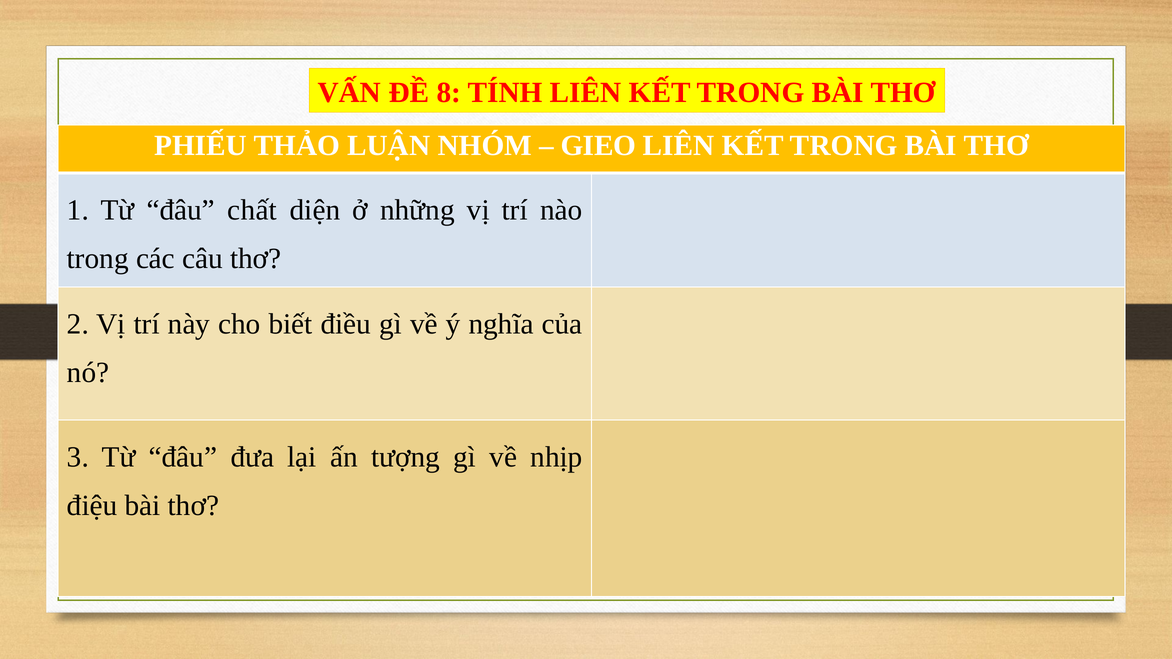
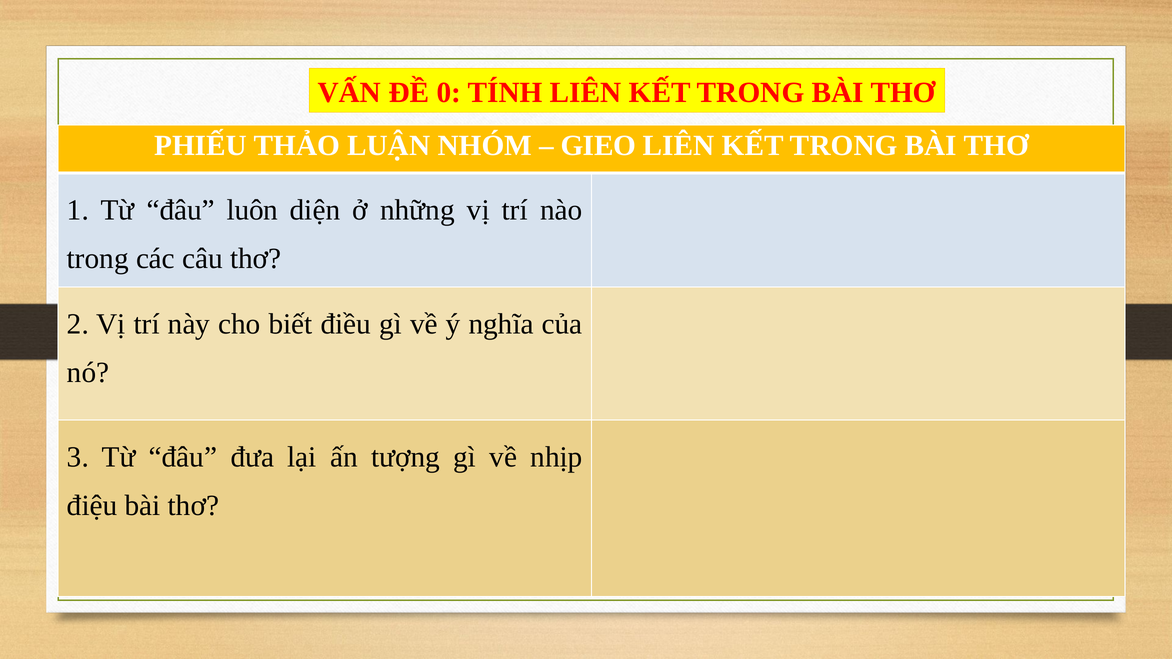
8: 8 -> 0
chất: chất -> luôn
